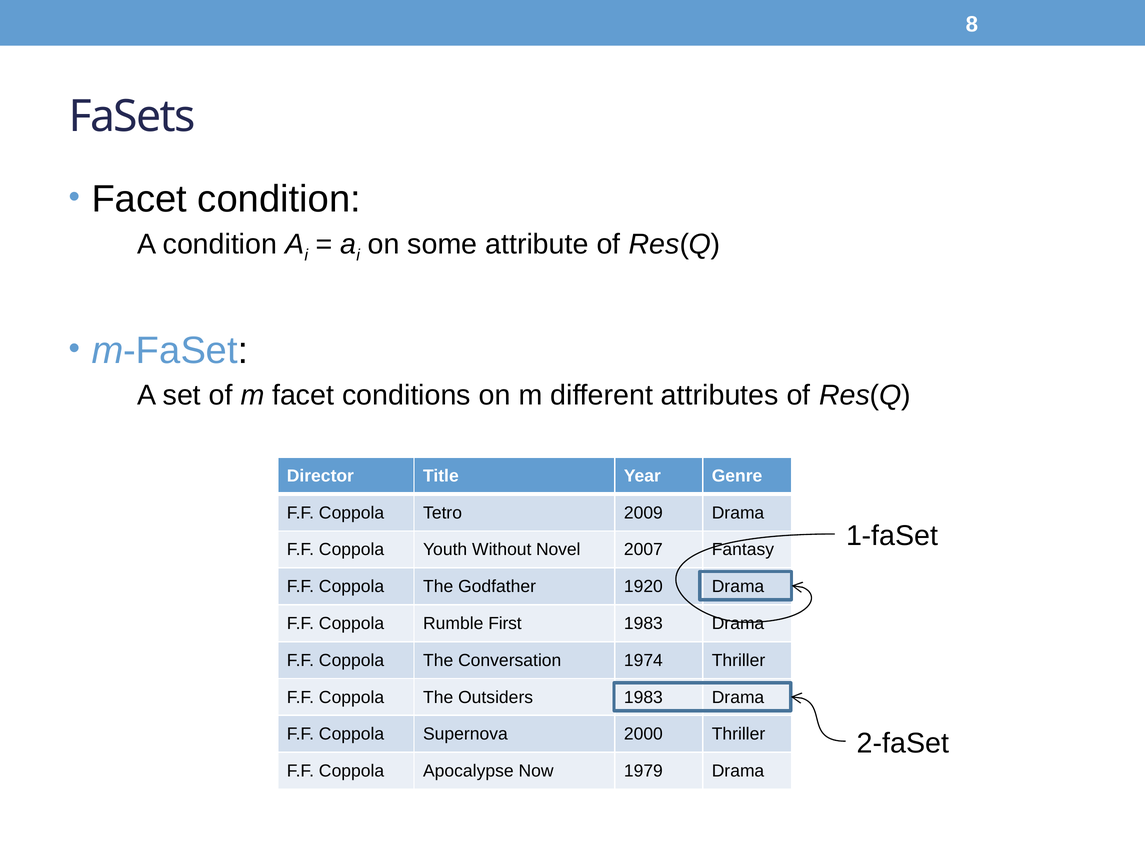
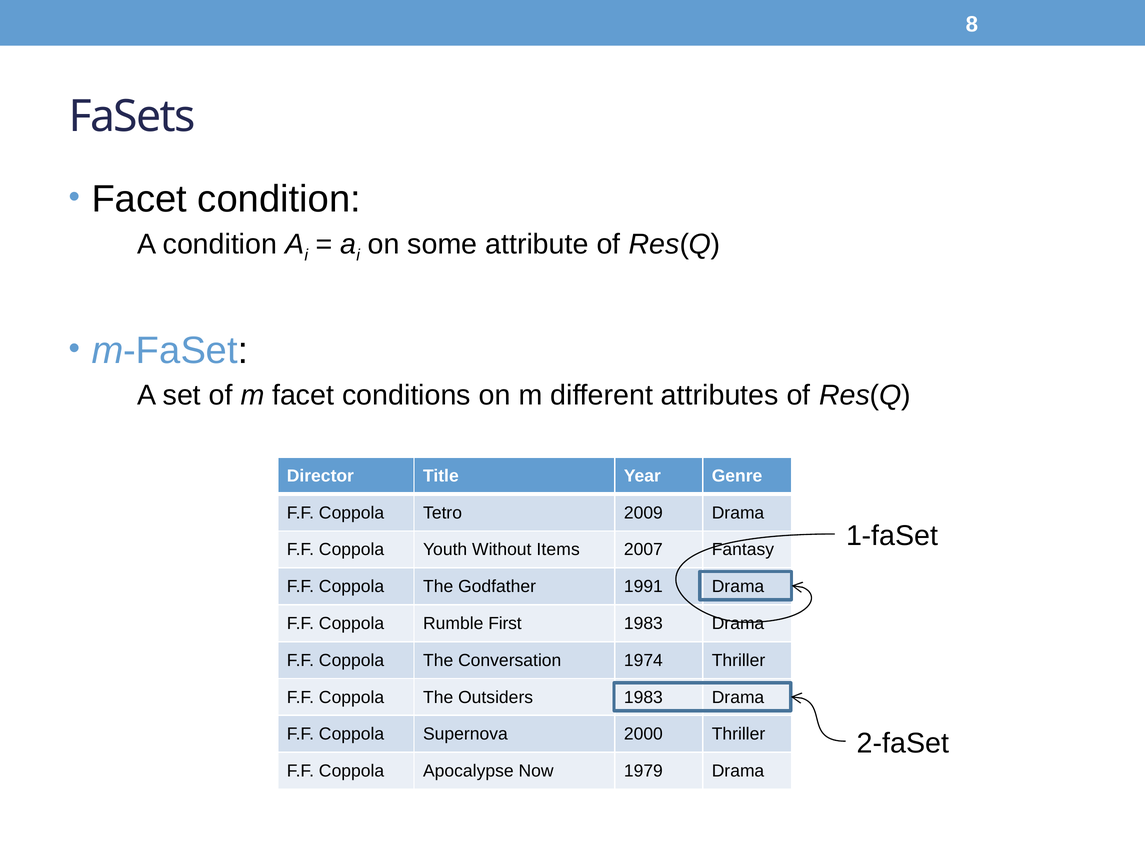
Novel: Novel -> Items
1920: 1920 -> 1991
